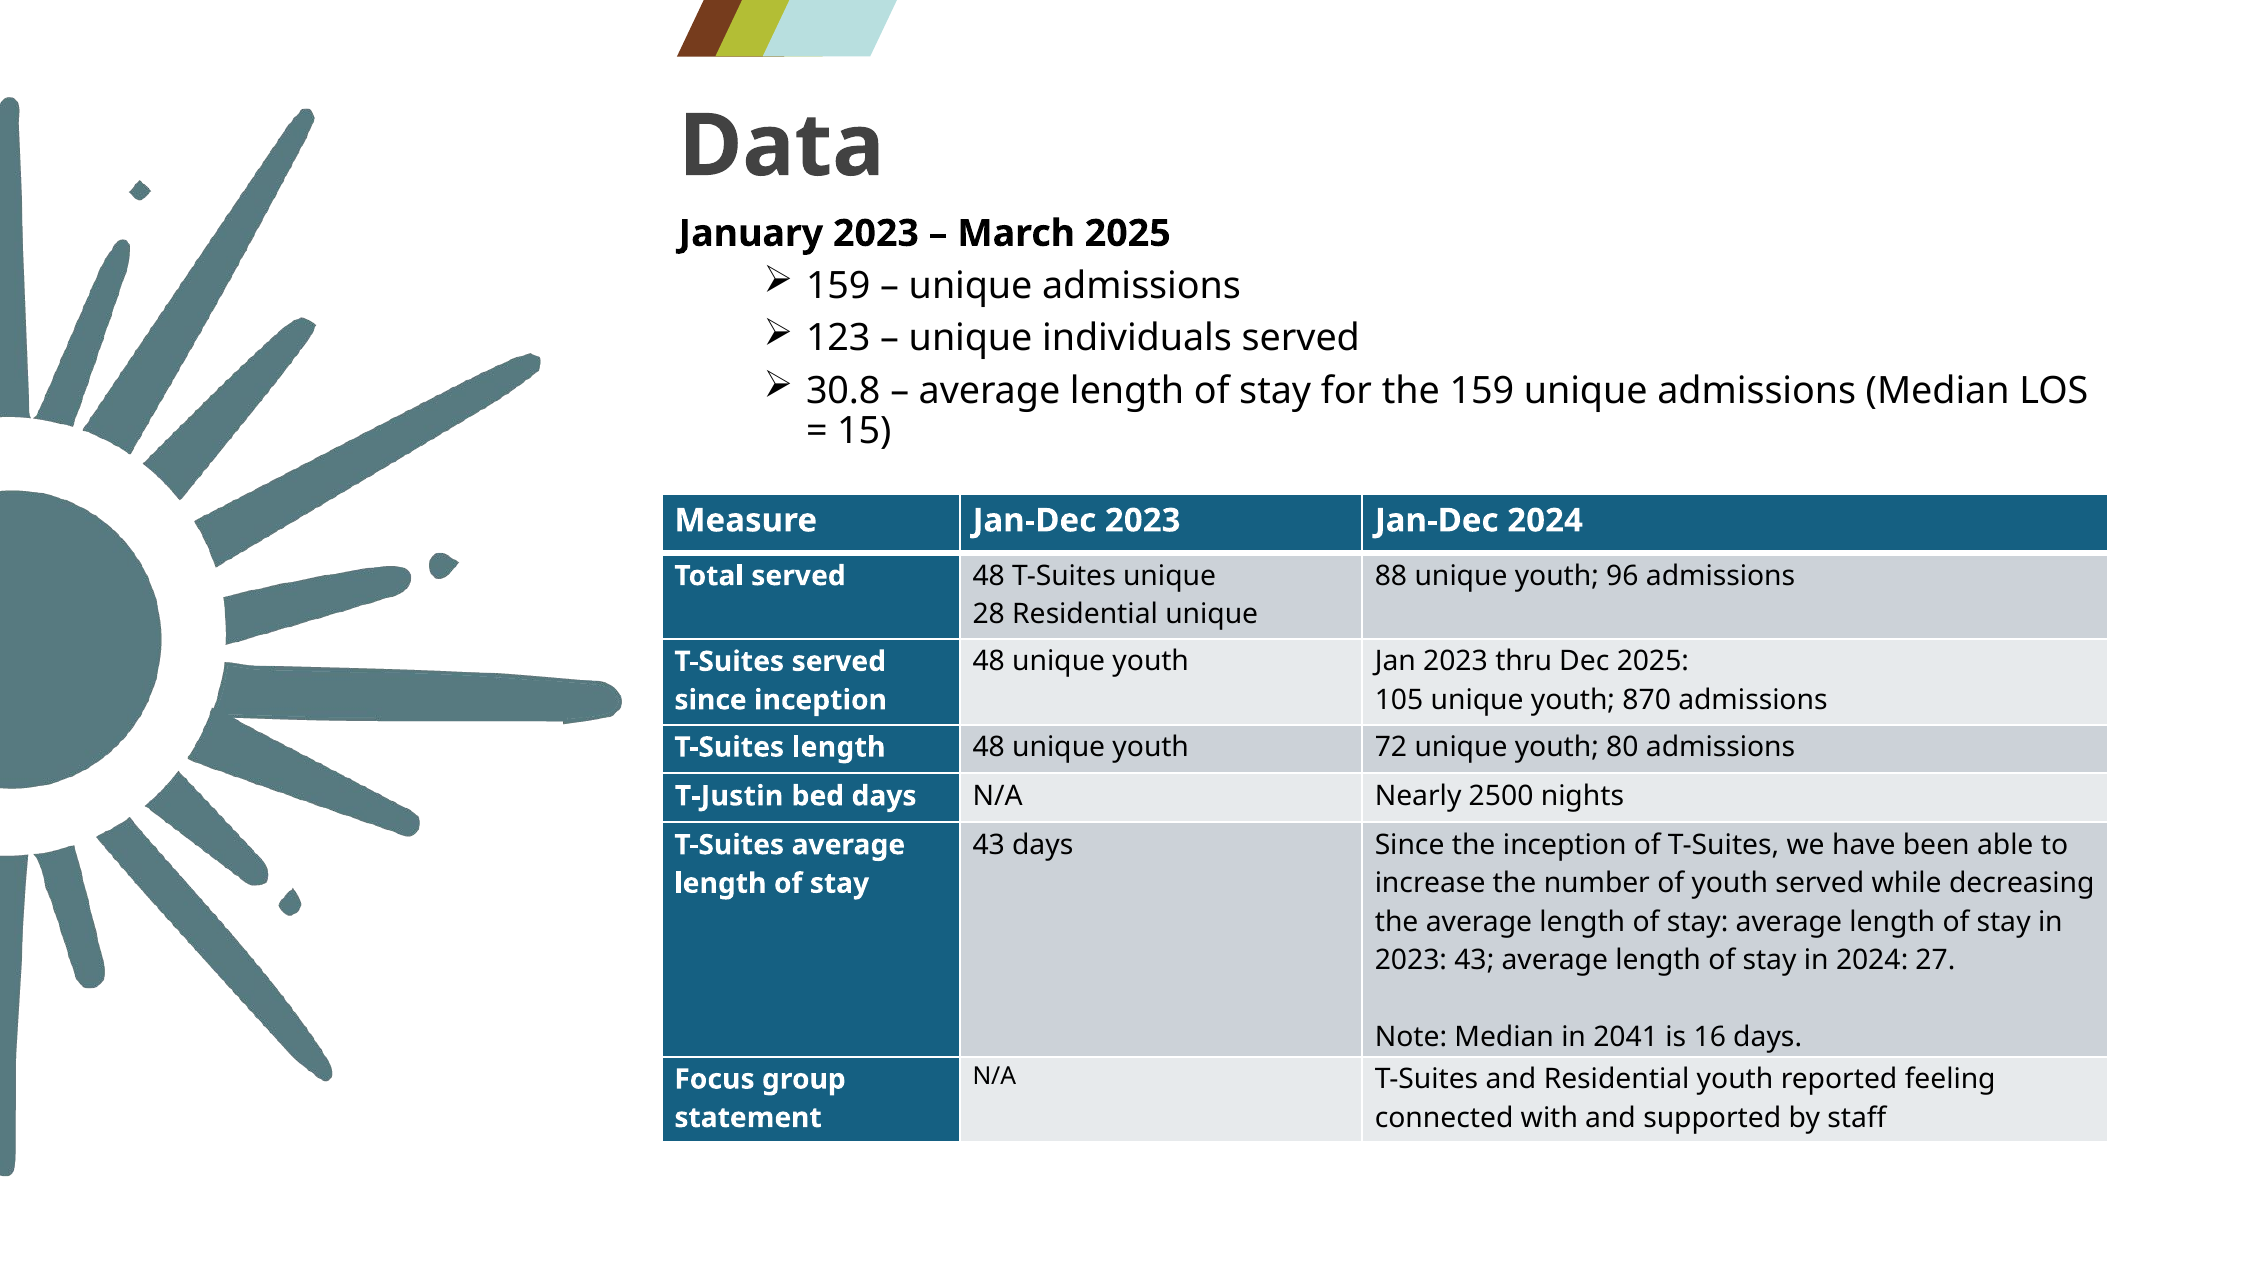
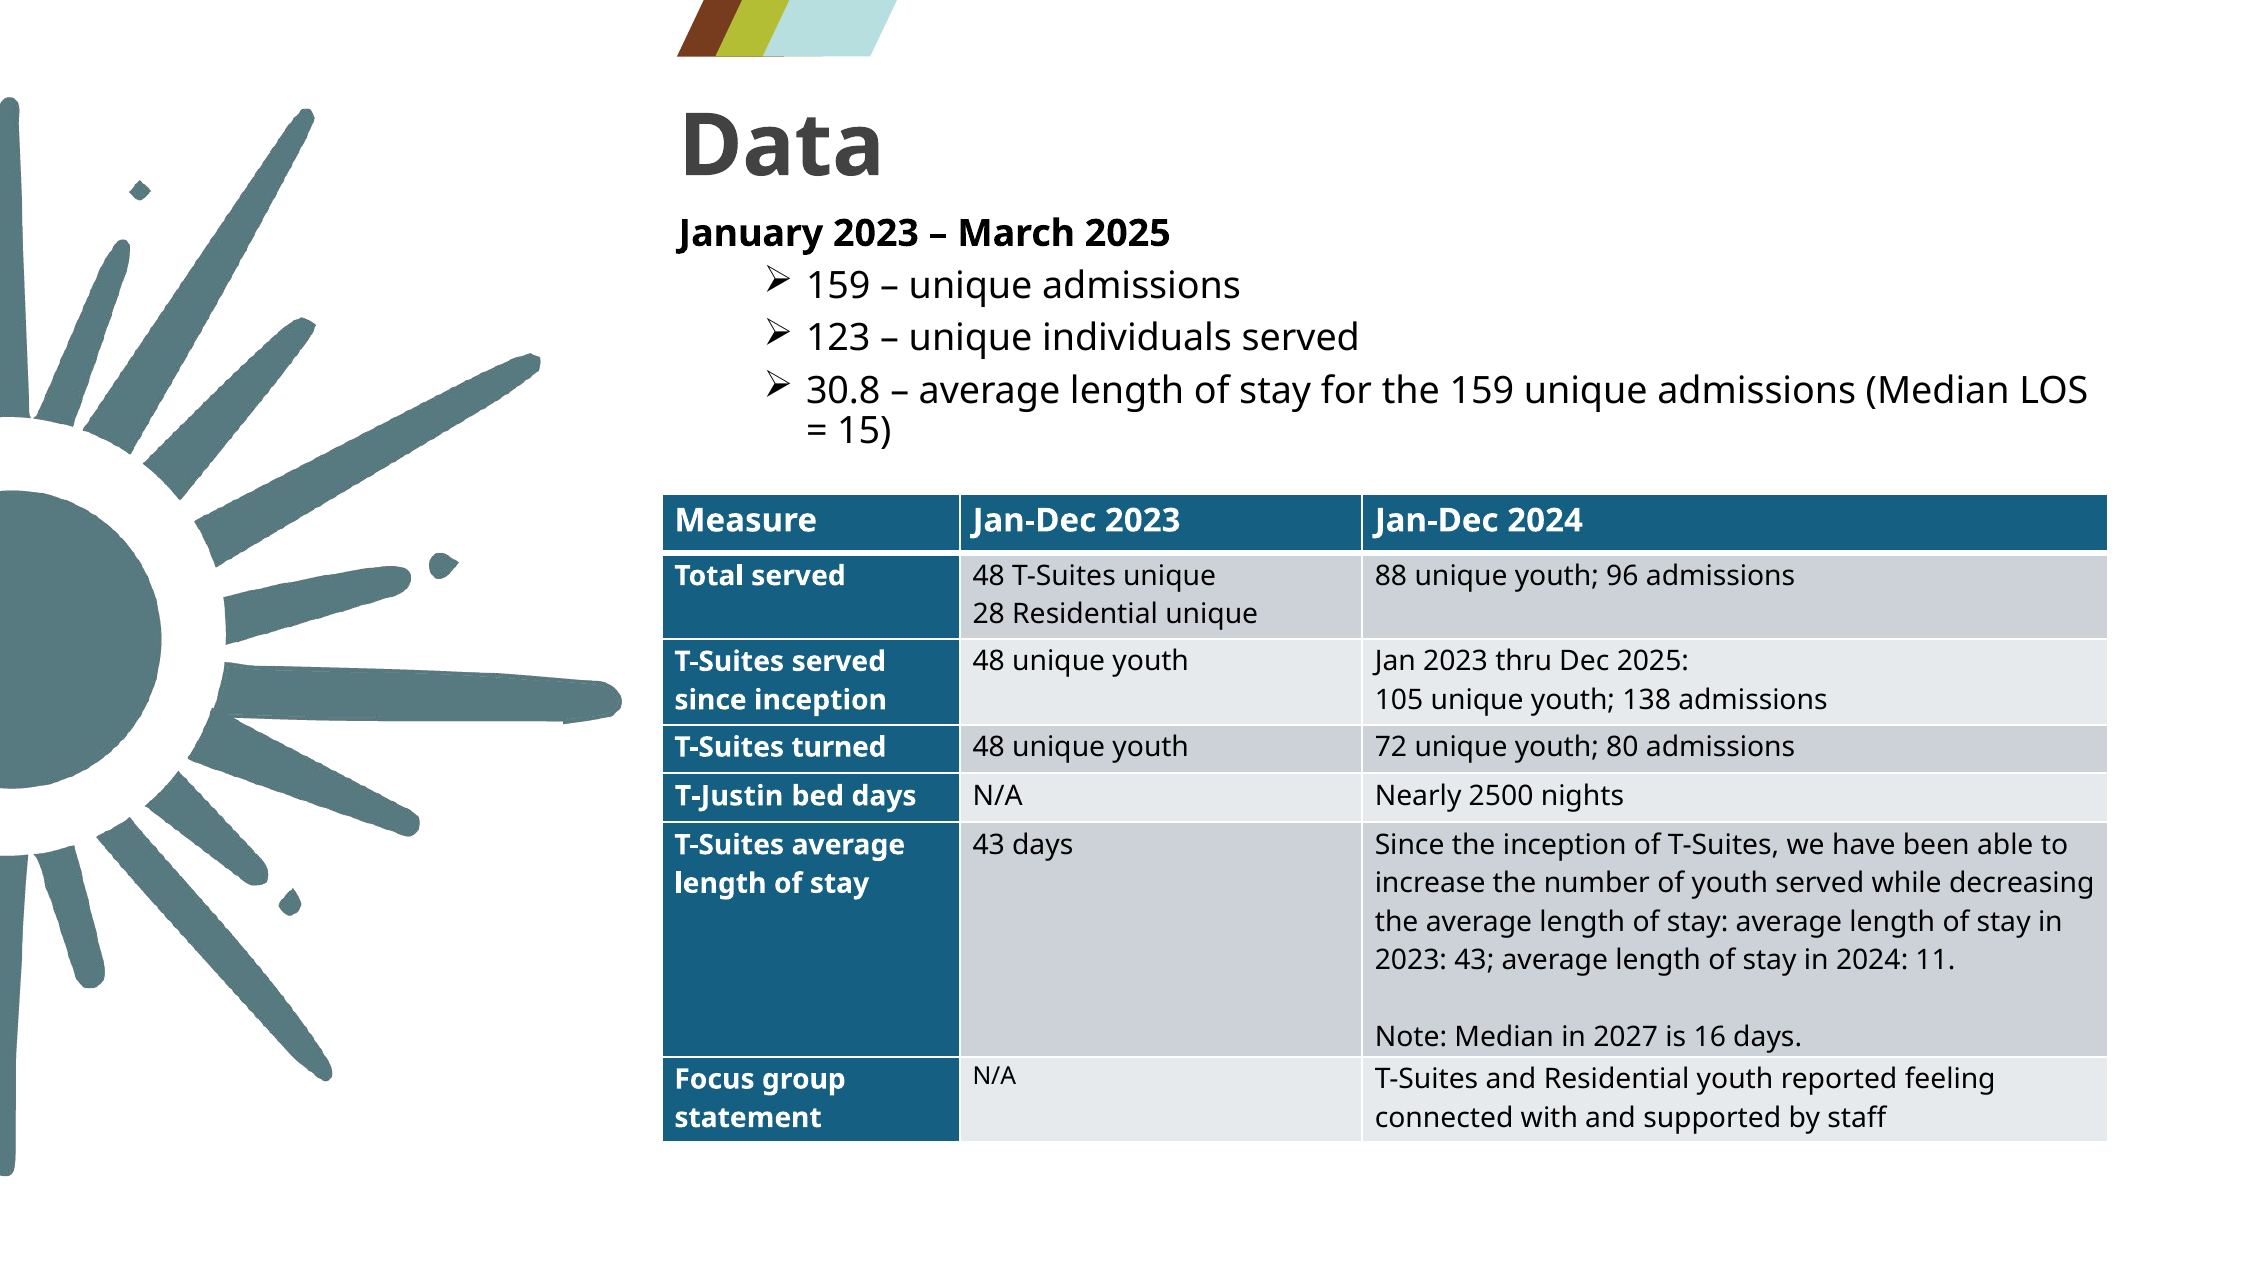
870: 870 -> 138
T-Suites length: length -> turned
27: 27 -> 11
2041: 2041 -> 2027
